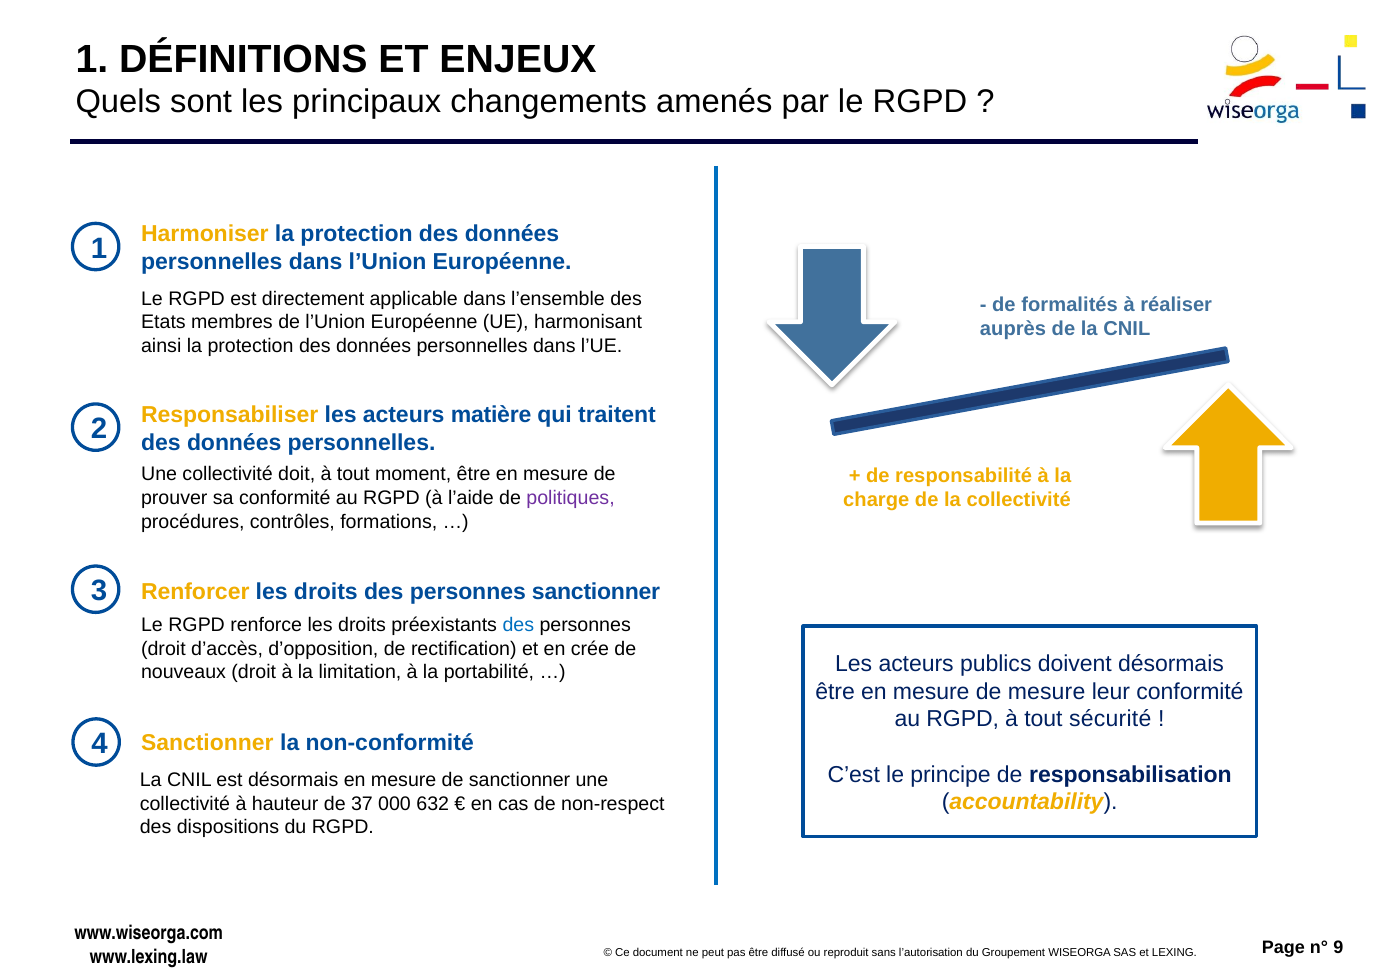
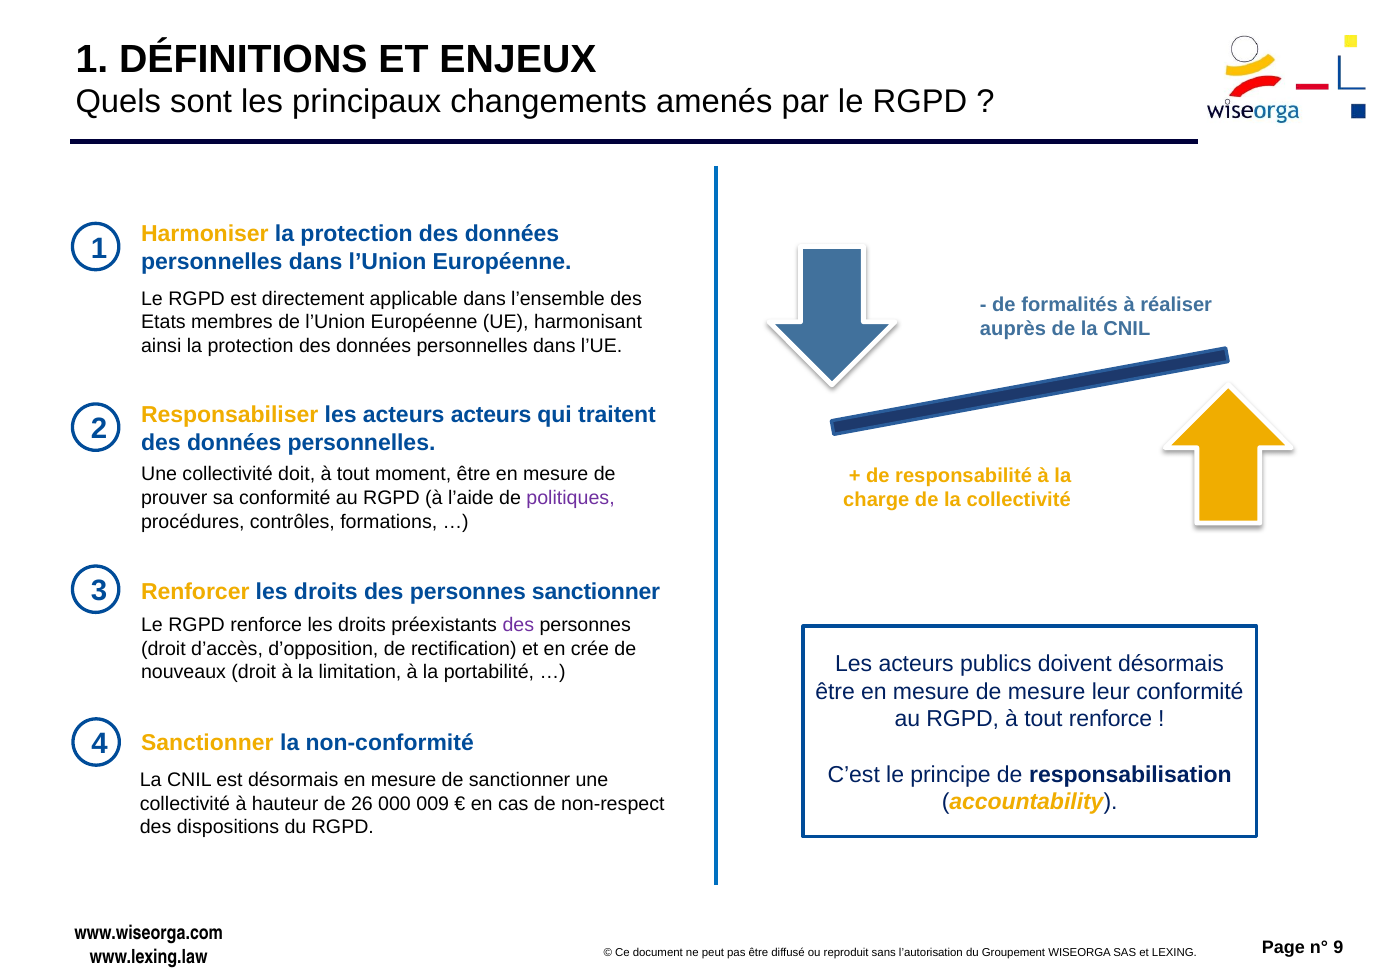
acteurs matière: matière -> acteurs
des at (518, 625) colour: blue -> purple
tout sécurité: sécurité -> renforce
37: 37 -> 26
632: 632 -> 009
